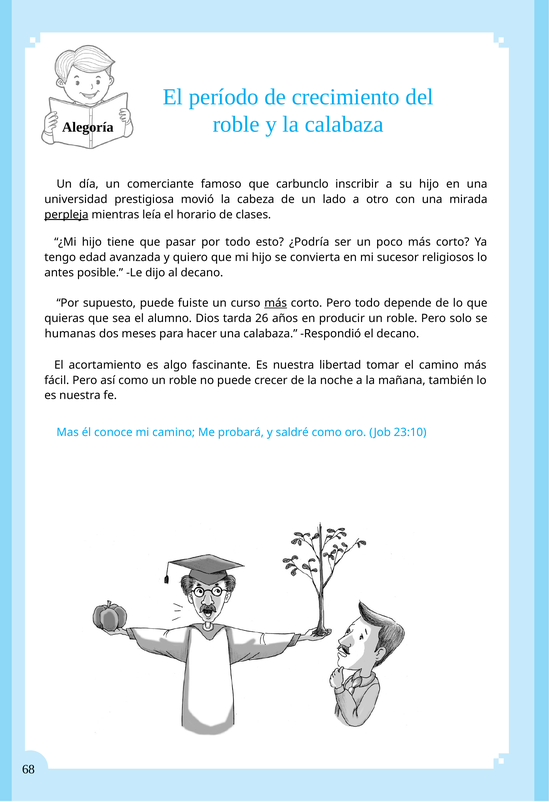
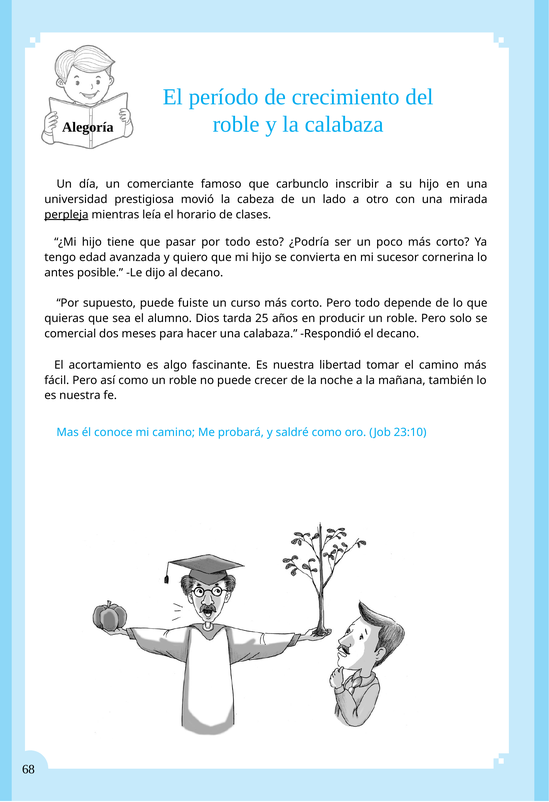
religiosos: religiosos -> cornerina
más at (276, 303) underline: present -> none
26: 26 -> 25
humanas: humanas -> comercial
